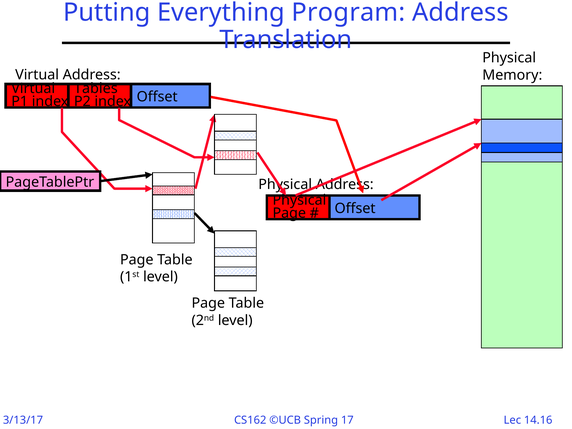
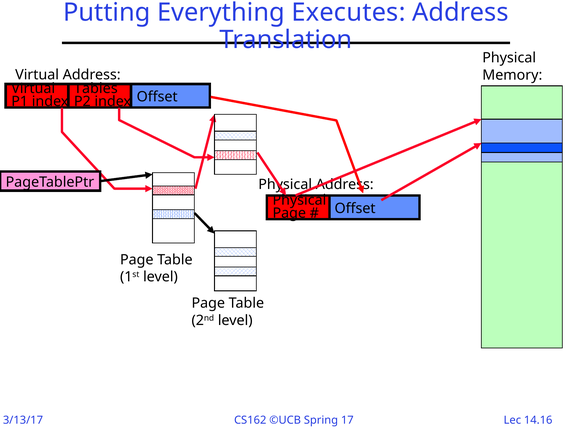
Program: Program -> Executes
